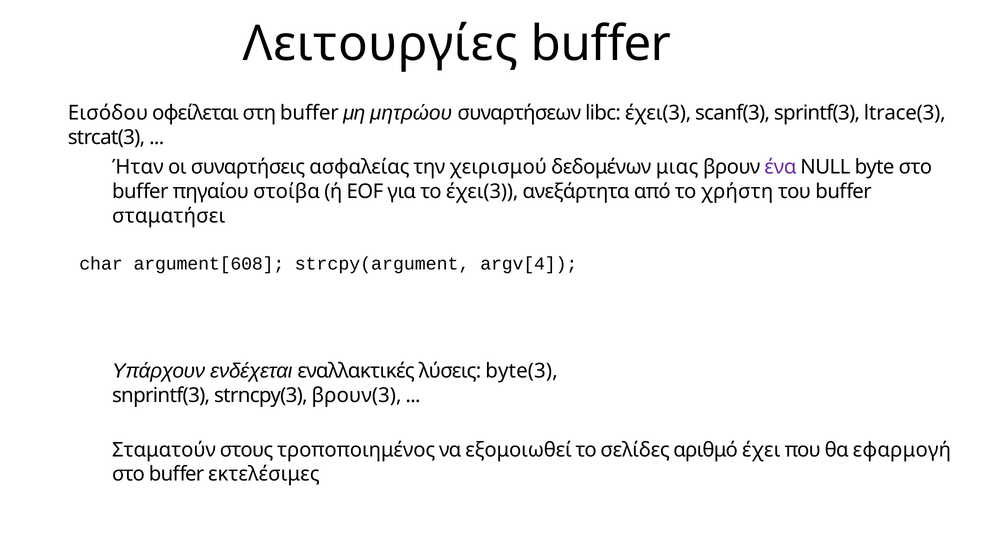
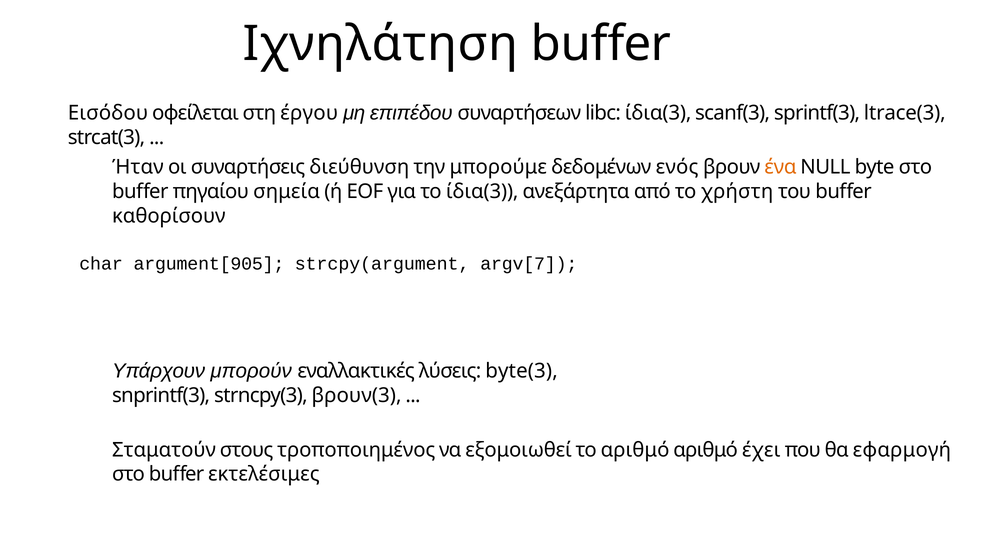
Λειτουργίες: Λειτουργίες -> Ιχνηλάτηση
στη buffer: buffer -> έργου
μητρώου: μητρώου -> επιπέδου
libc έχει(3: έχει(3 -> ίδια(3
ασφαλείας: ασφαλείας -> διεύθυνση
χειρισμού: χειρισμού -> μπορούμε
μιας: μιας -> ενός
ένα colour: purple -> orange
στοίβα: στοίβα -> σημεία
το έχει(3: έχει(3 -> ίδια(3
σταματήσει: σταματήσει -> καθορίσουν
argument[608: argument[608 -> argument[905
argv[4: argv[4 -> argv[7
ενδέχεται: ενδέχεται -> μπορούν
το σελίδες: σελίδες -> αριθμό
